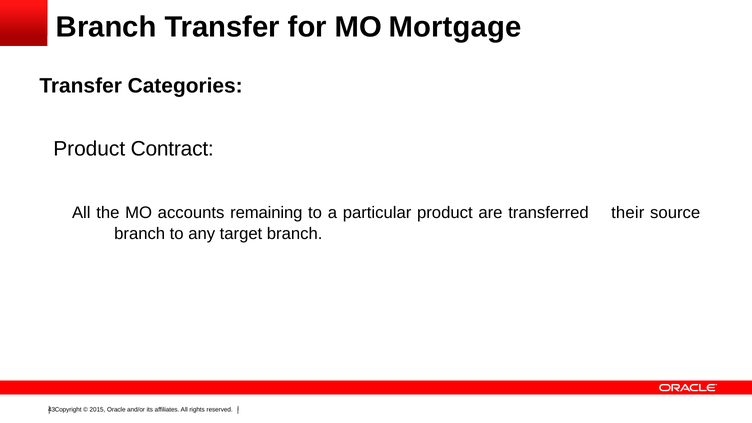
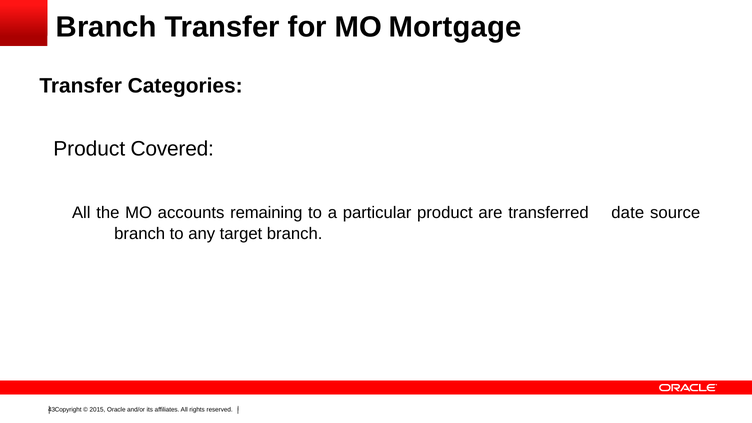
Contract: Contract -> Covered
their: their -> date
